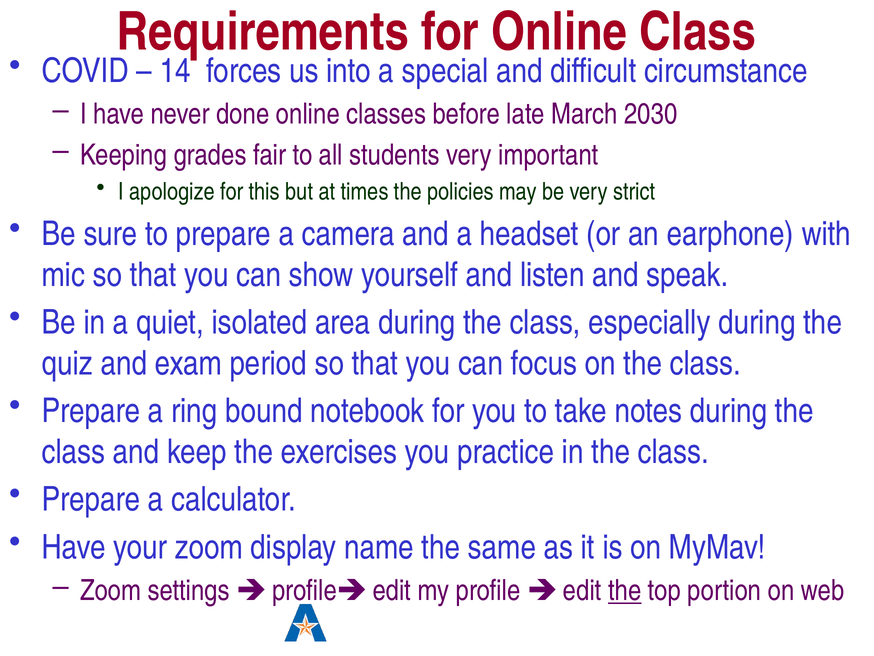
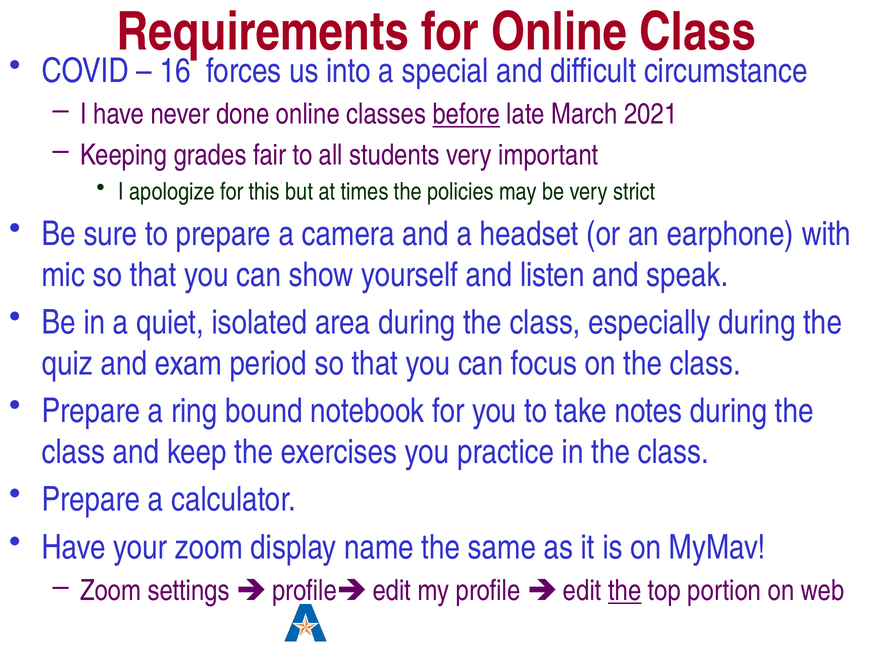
14: 14 -> 16
before underline: none -> present
2030: 2030 -> 2021
